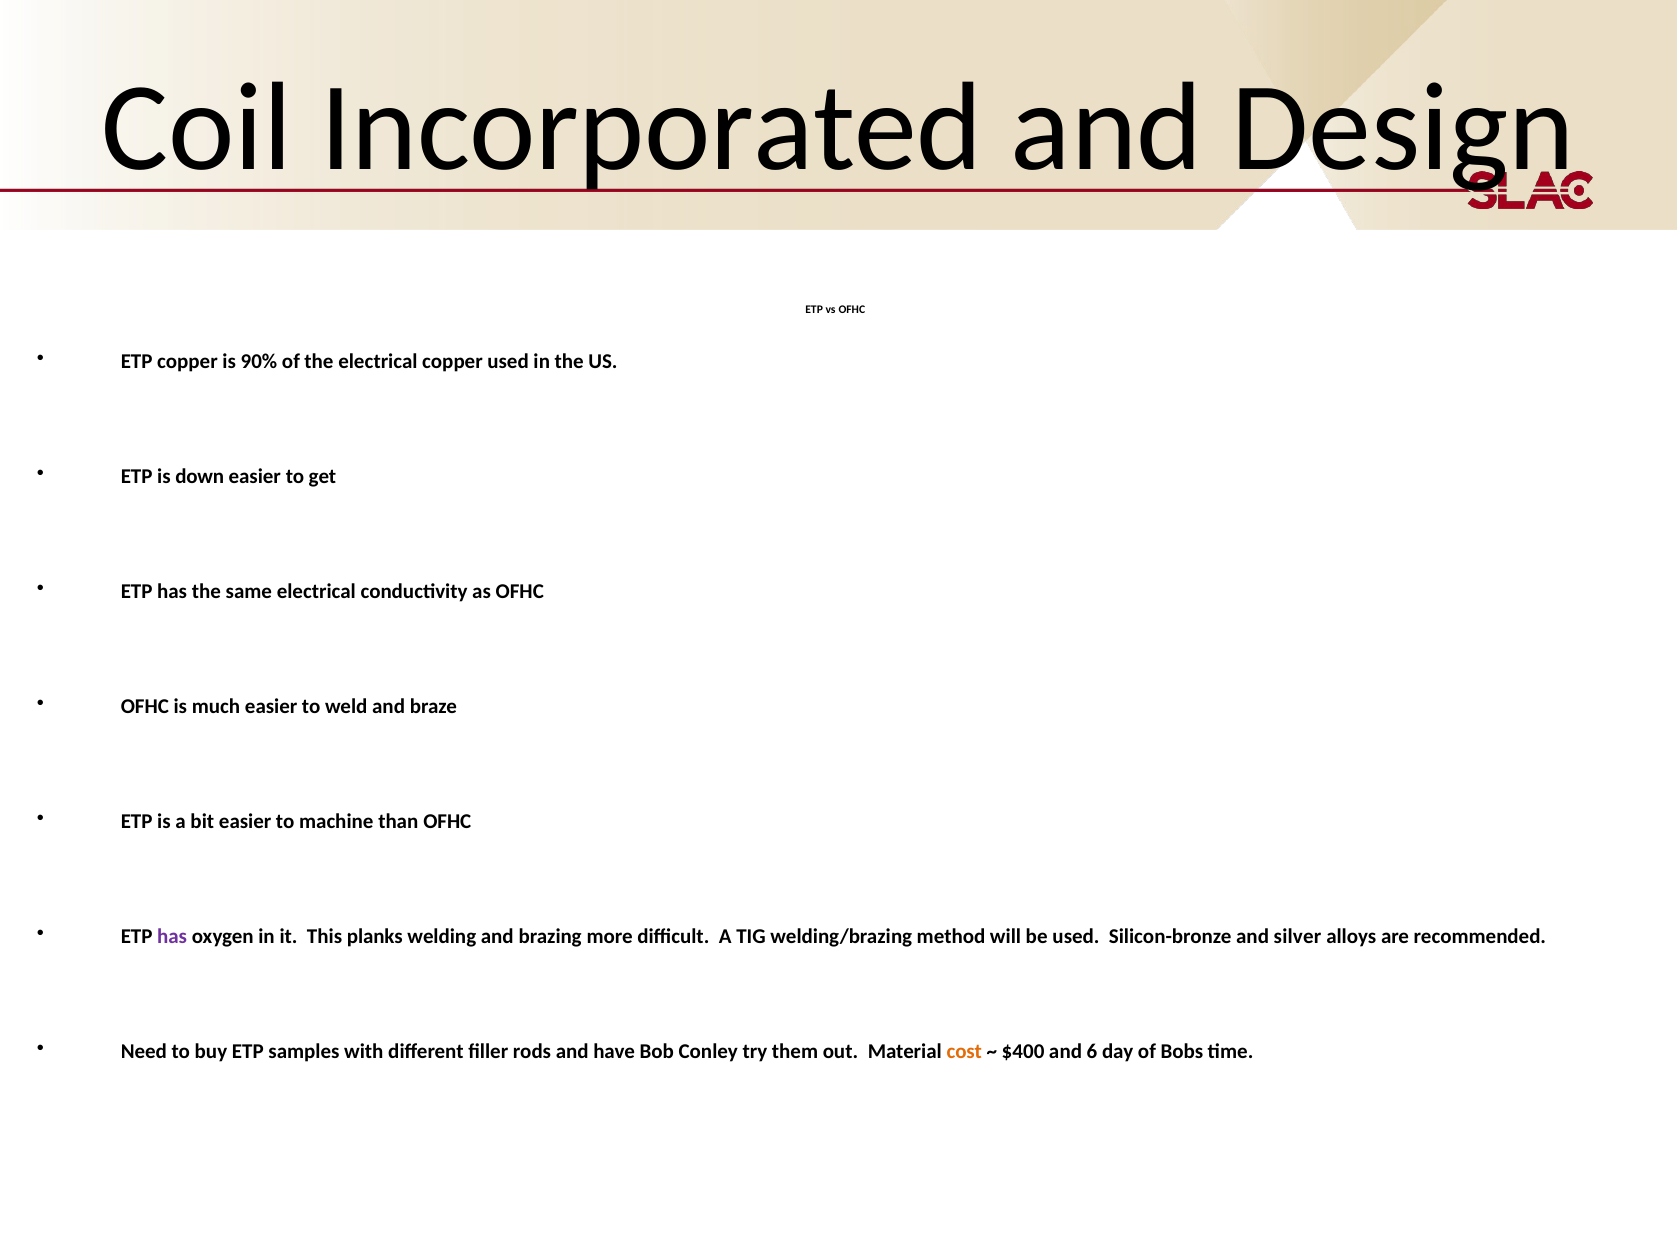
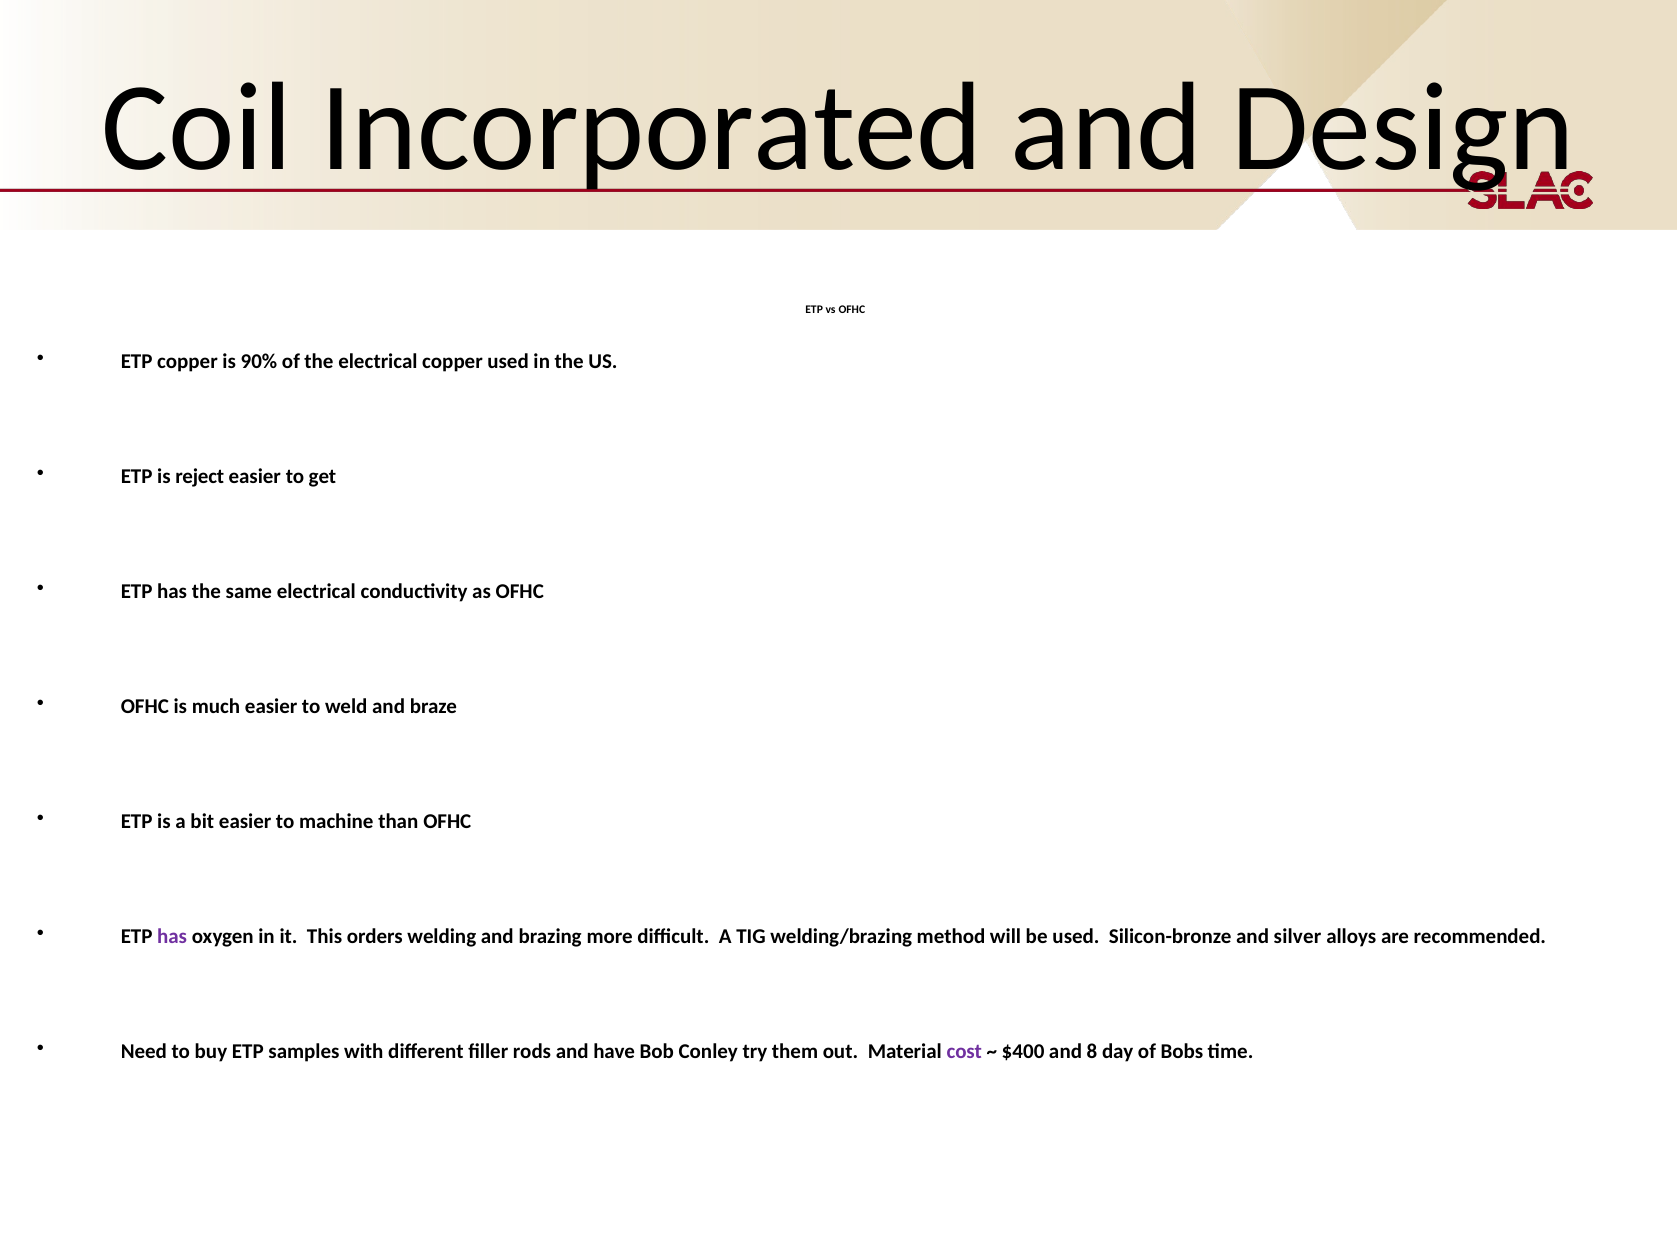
down: down -> reject
planks: planks -> orders
cost colour: orange -> purple
6: 6 -> 8
